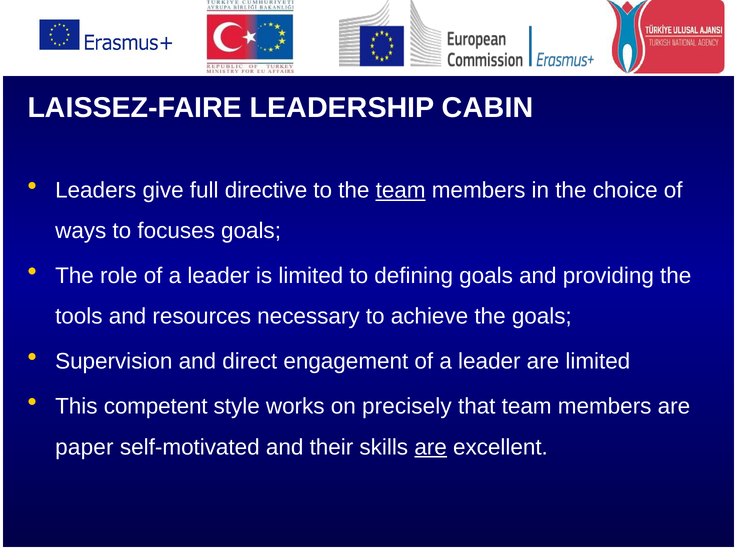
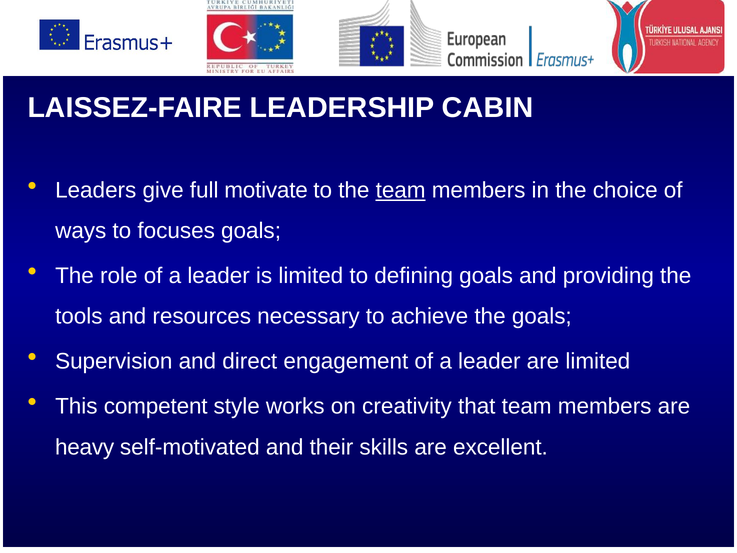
directive: directive -> motivate
precisely: precisely -> creativity
paper: paper -> heavy
are at (431, 447) underline: present -> none
